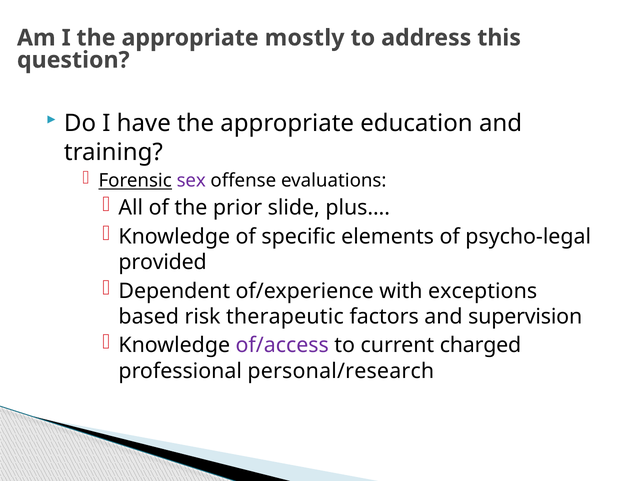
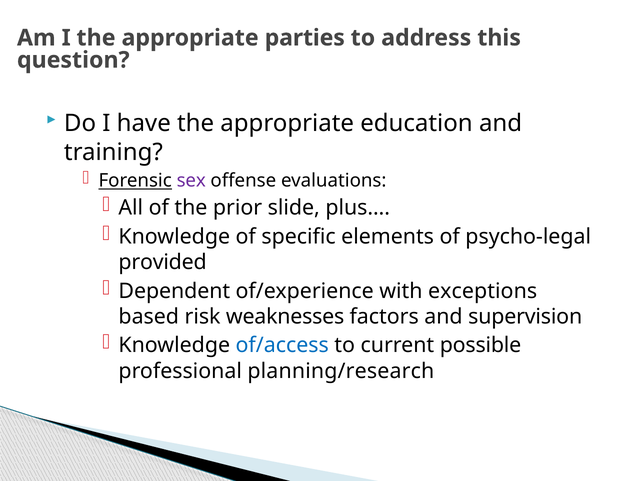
mostly: mostly -> parties
therapeutic: therapeutic -> weaknesses
of/access colour: purple -> blue
charged: charged -> possible
personal/research: personal/research -> planning/research
